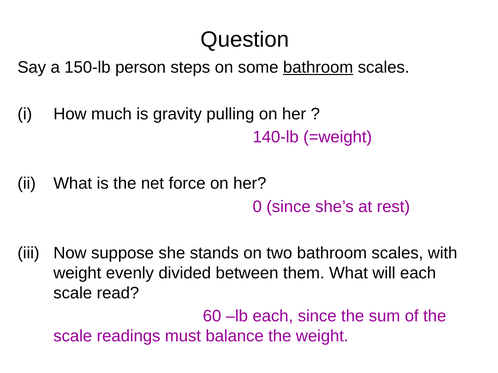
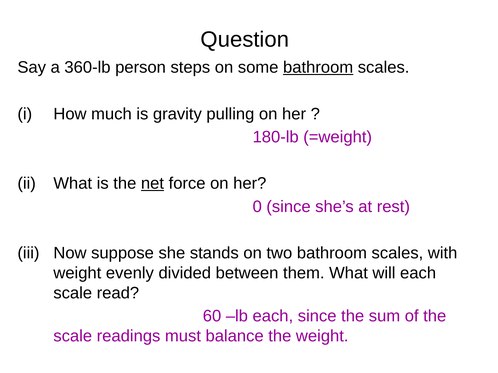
150-lb: 150-lb -> 360-lb
140-lb: 140-lb -> 180-lb
net underline: none -> present
